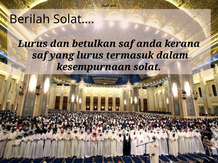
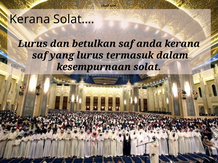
Berilah at (30, 19): Berilah -> Kerana
